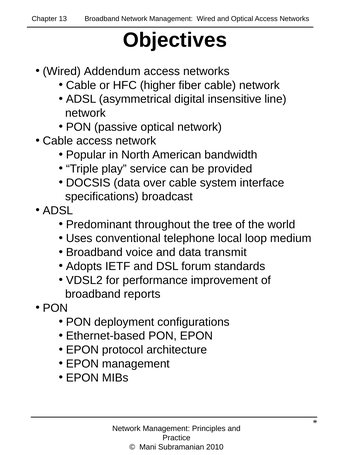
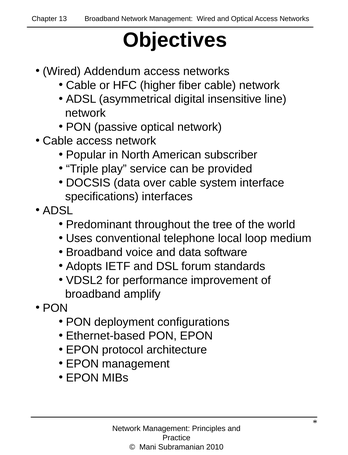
bandwidth: bandwidth -> subscriber
broadcast: broadcast -> interfaces
transmit: transmit -> software
reports: reports -> amplify
